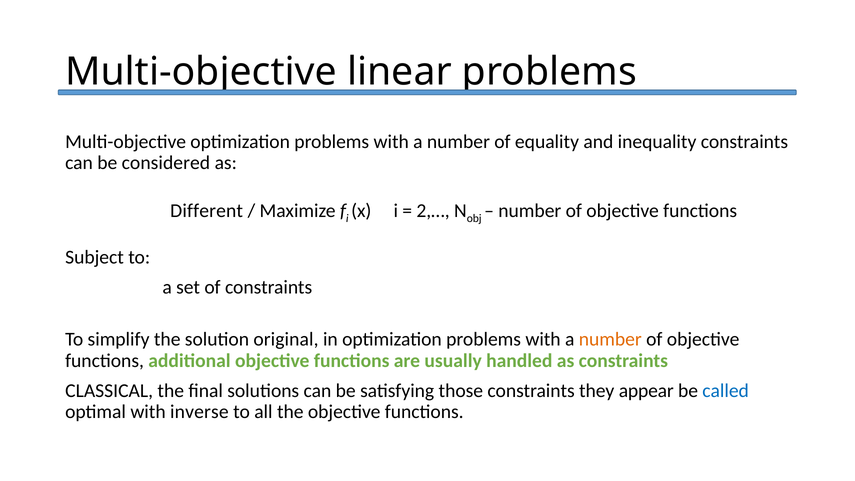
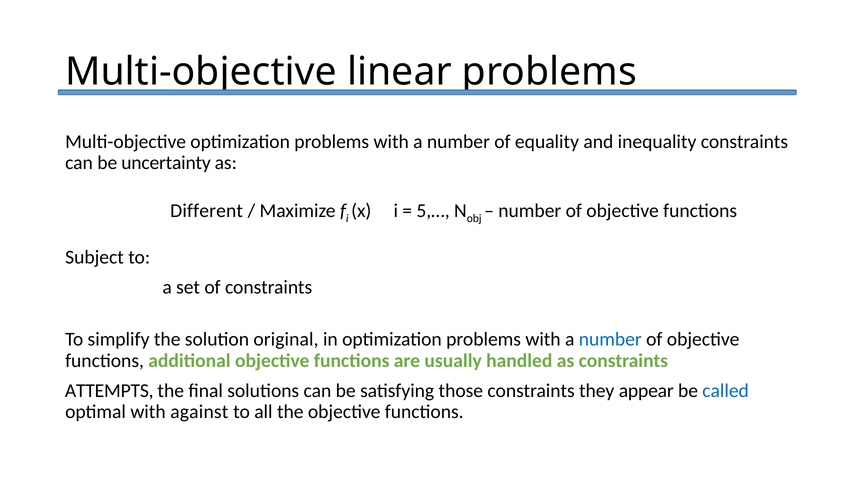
considered: considered -> uncertainty
2,…: 2,… -> 5,…
number at (610, 339) colour: orange -> blue
CLASSICAL: CLASSICAL -> ATTEMPTS
inverse: inverse -> against
